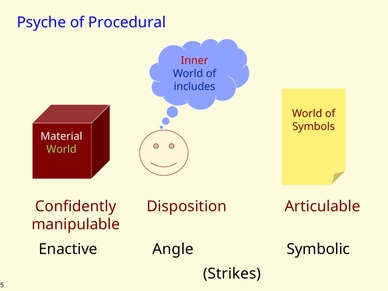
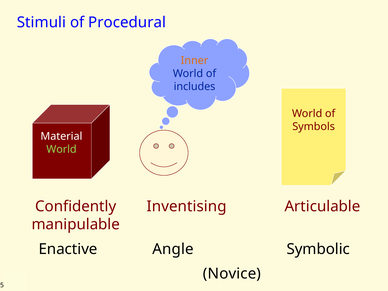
Psyche: Psyche -> Stimuli
Inner colour: red -> orange
Disposition: Disposition -> Inventising
Strikes: Strikes -> Novice
